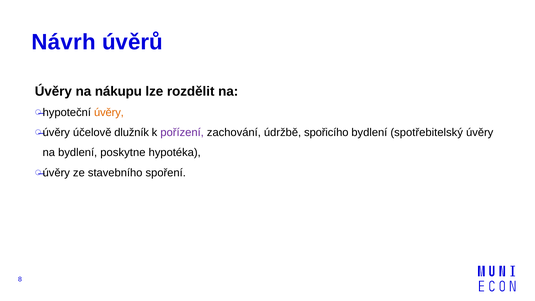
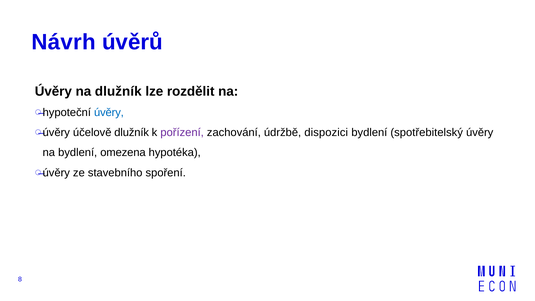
na nákupu: nákupu -> dlužník
úvěry at (109, 112) colour: orange -> blue
spořicího: spořicího -> dispozici
poskytne: poskytne -> omezena
